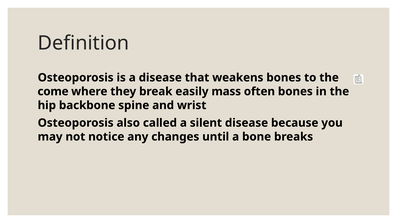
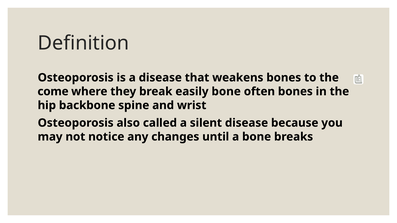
easily mass: mass -> bone
